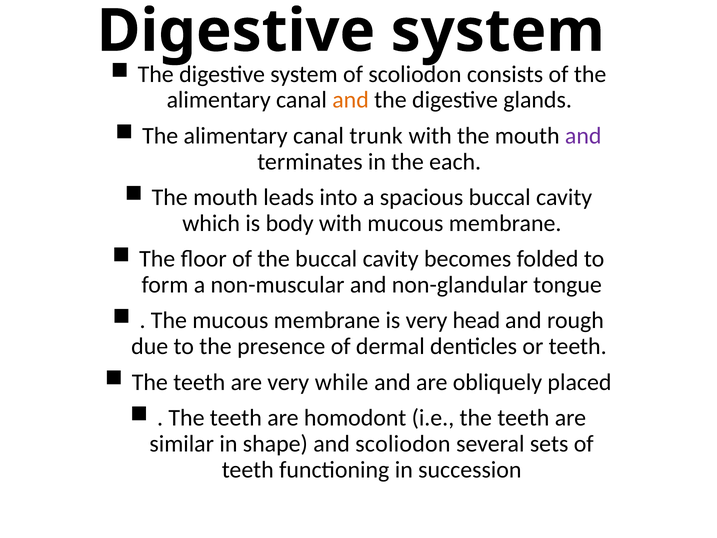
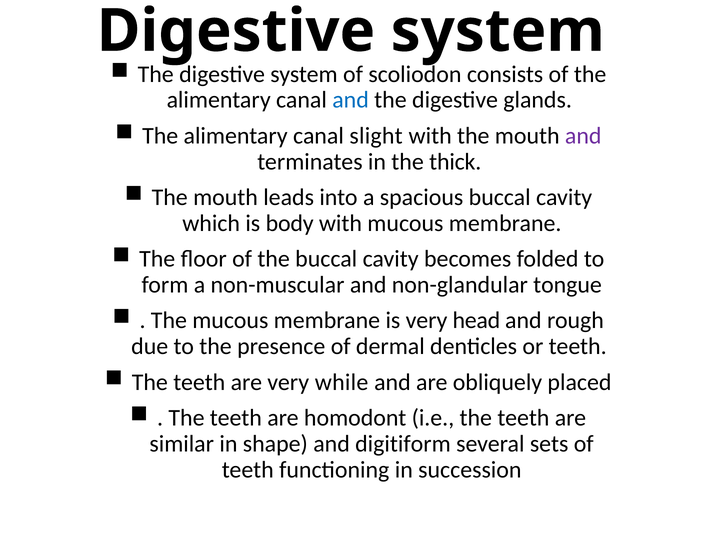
and at (351, 100) colour: orange -> blue
trunk: trunk -> slight
each: each -> thick
and scoliodon: scoliodon -> digitiform
